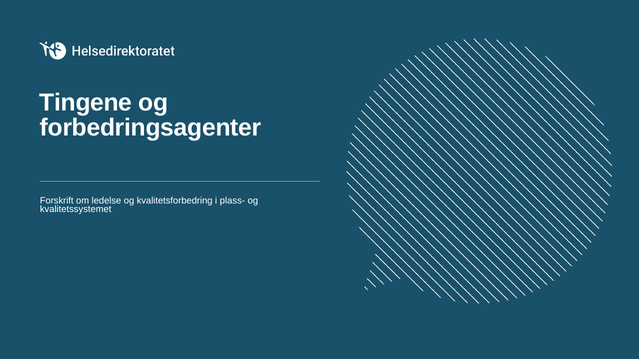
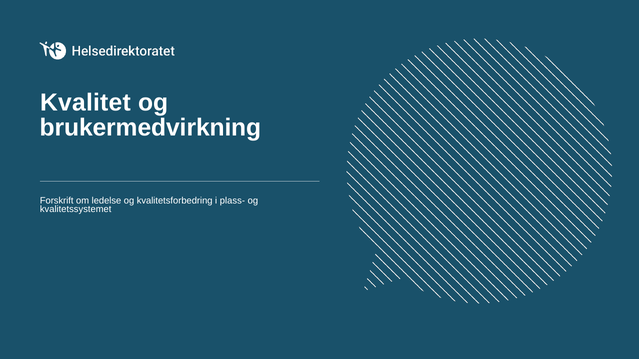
Tingene: Tingene -> Kvalitet
forbedringsagenter: forbedringsagenter -> brukermedvirkning
